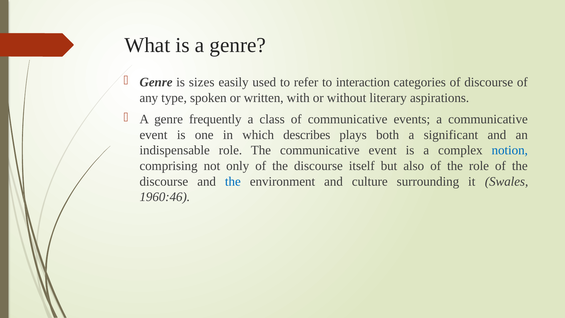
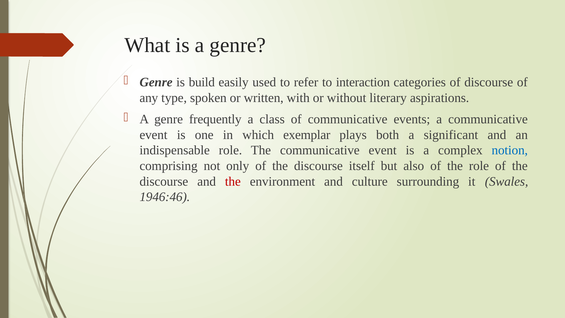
sizes: sizes -> build
describes: describes -> exemplar
the at (233, 181) colour: blue -> red
1960:46: 1960:46 -> 1946:46
